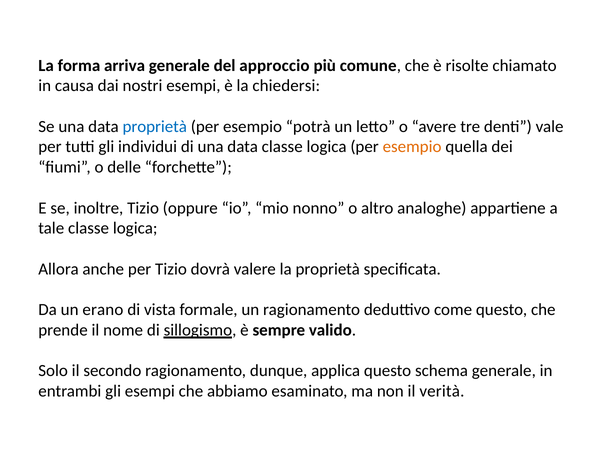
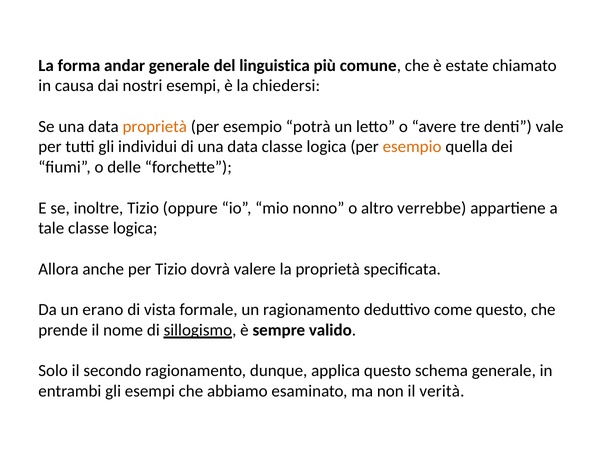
arriva: arriva -> andar
approccio: approccio -> linguistica
risolte: risolte -> estate
proprietà at (155, 127) colour: blue -> orange
analoghe: analoghe -> verrebbe
